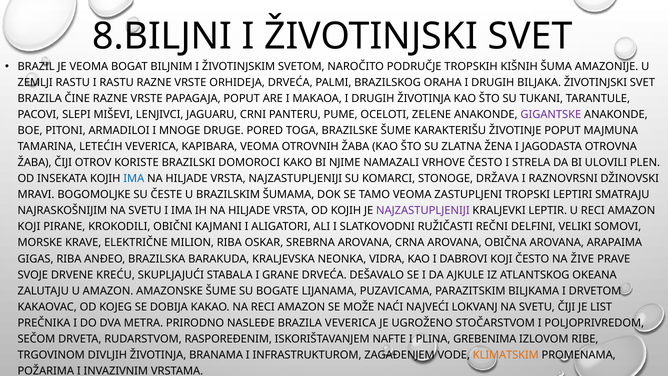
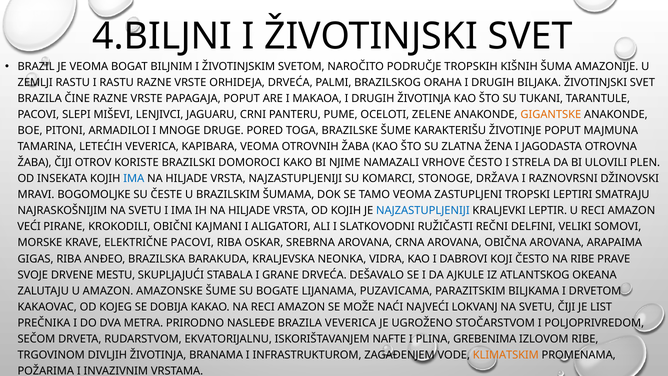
8.BILJNI: 8.BILJNI -> 4.BILJNI
GIGANTSKE colour: purple -> orange
NAJZASTUPLJENIJI at (423, 211) colour: purple -> blue
KOJI at (29, 227): KOJI -> VEĆI
ELEKTRIČNE MILION: MILION -> PACOVI
NA ŽIVE: ŽIVE -> RIBE
KREĆU: KREĆU -> MESTU
RASPOREĐENIM: RASPOREĐENIM -> EKVATORIJALNU
